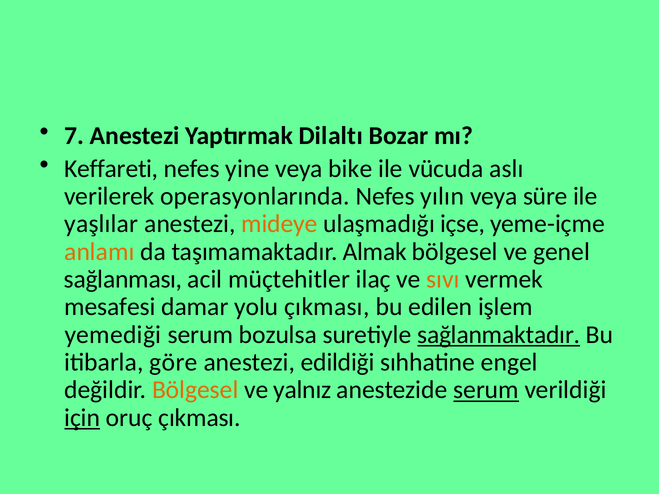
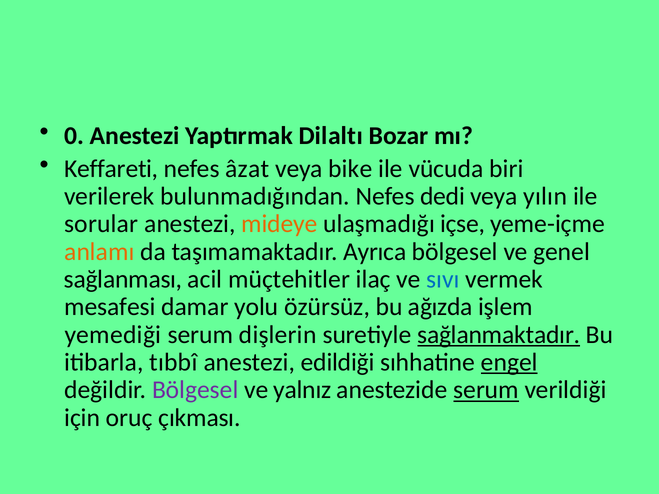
7: 7 -> 0
yine: yine -> âzat
aslı: aslı -> biri
operasyonlarında: operasyonlarında -> bulunmadığından
yılın: yılın -> dedi
süre: süre -> yılın
yaşlılar: yaşlılar -> sorular
Almak: Almak -> Ayrıca
sıvı colour: orange -> blue
yolu çıkması: çıkması -> özürsüz
edilen: edilen -> ağızda
bozulsa: bozulsa -> dişlerin
göre: göre -> tıbbî
engel underline: none -> present
Bölgesel at (195, 390) colour: orange -> purple
için underline: present -> none
